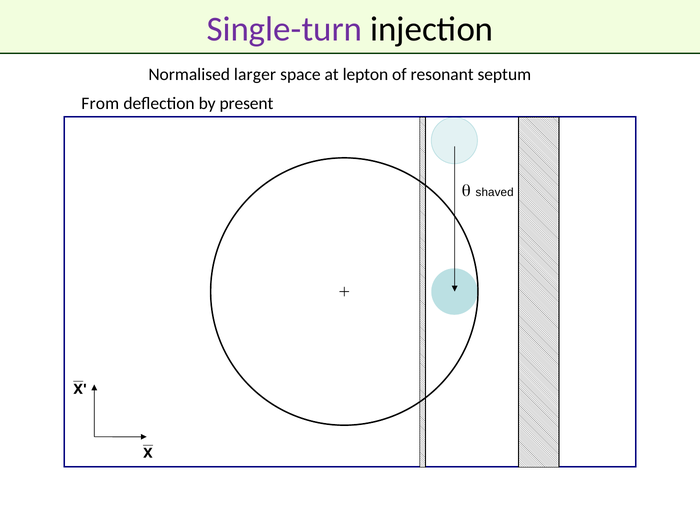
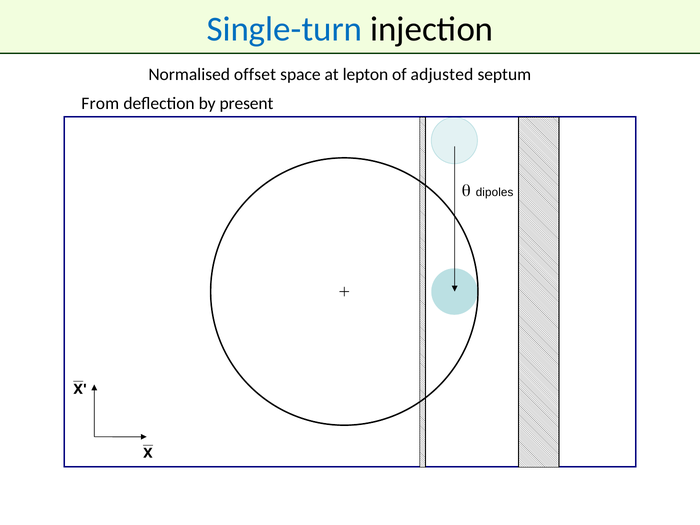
Single-turn colour: purple -> blue
larger: larger -> offset
resonant: resonant -> adjusted
shaved: shaved -> dipoles
